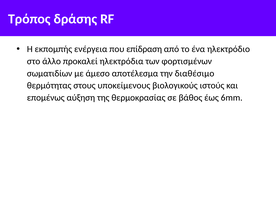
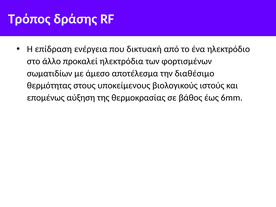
εκπομπής: εκπομπής -> επίδραση
επίδραση: επίδραση -> δικτυακή
